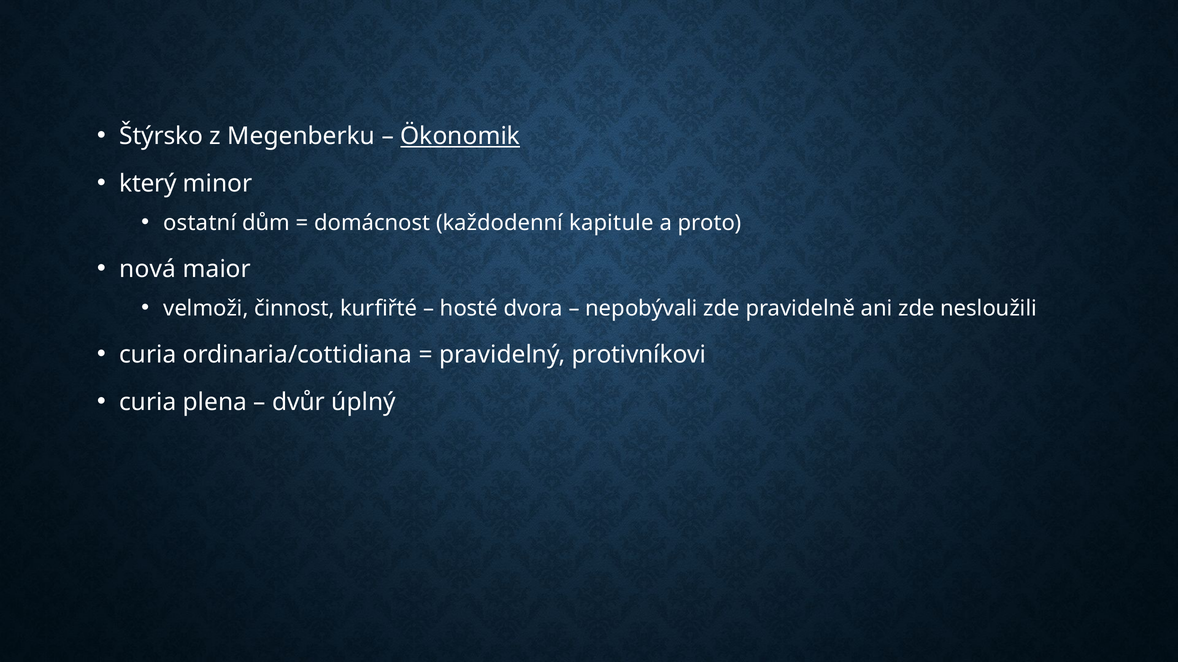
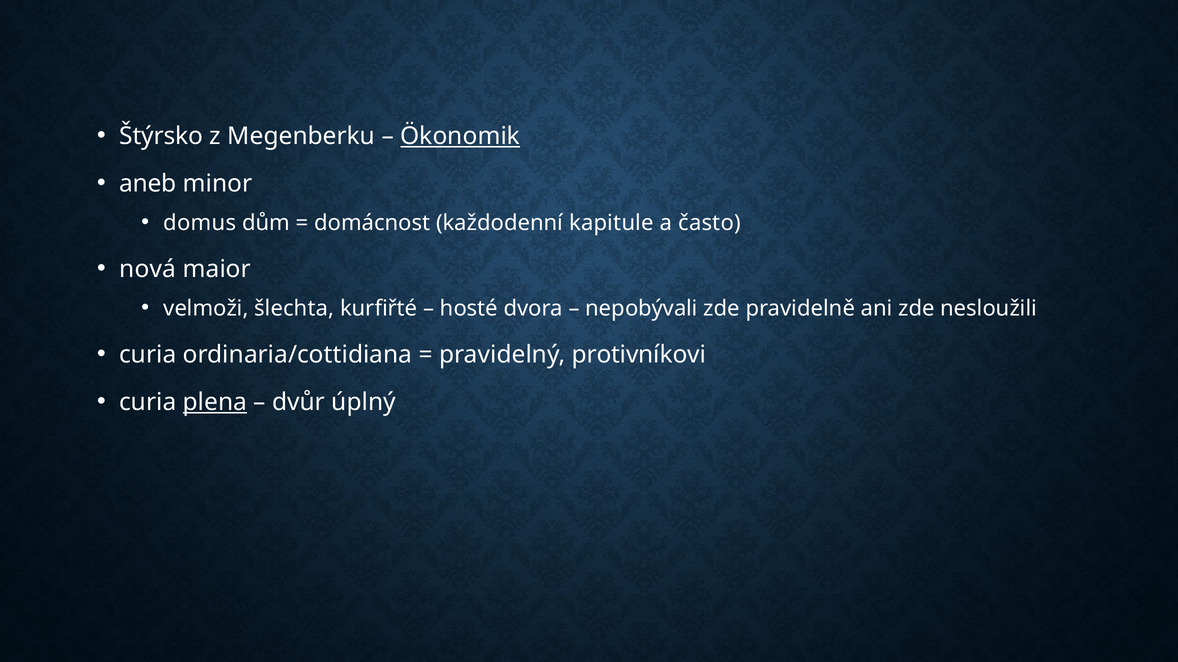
který: který -> aneb
ostatní: ostatní -> domus
proto: proto -> často
činnost: činnost -> šlechta
plena underline: none -> present
